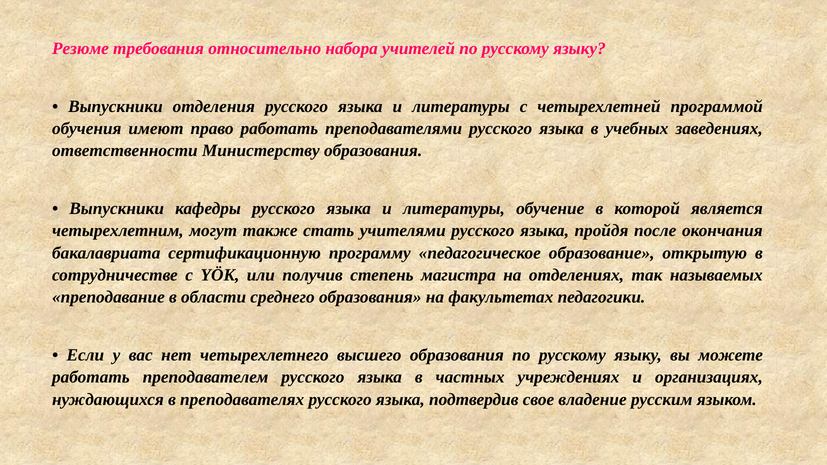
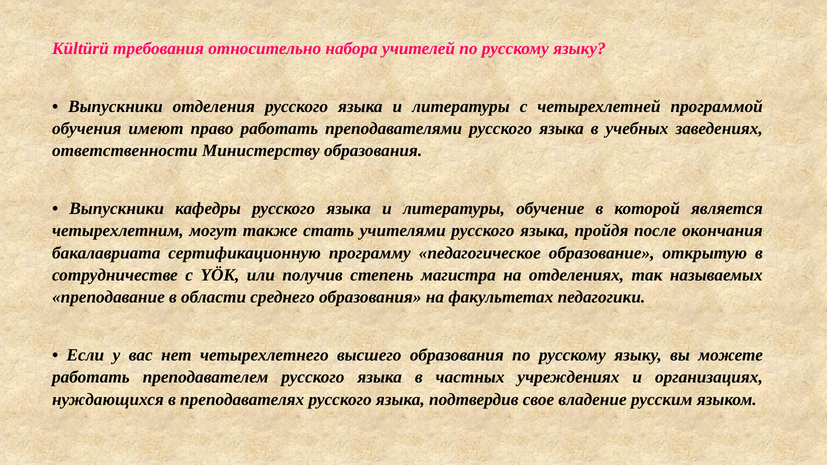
Резюме: Резюме -> Kültürü
